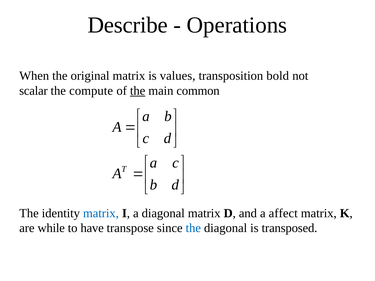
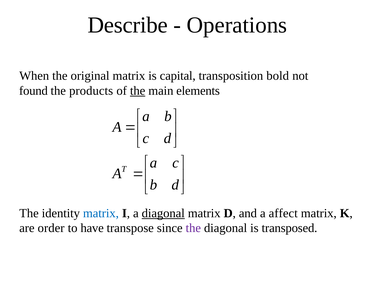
values: values -> capital
scalar: scalar -> found
compute: compute -> products
common: common -> elements
diagonal at (163, 213) underline: none -> present
while: while -> order
the at (193, 228) colour: blue -> purple
